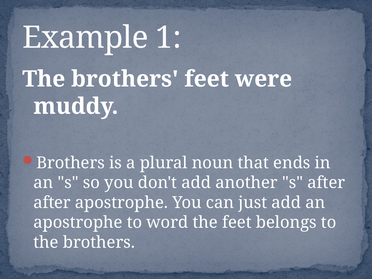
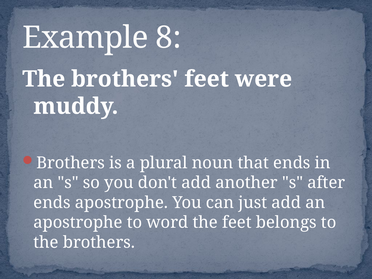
1: 1 -> 8
after at (52, 203): after -> ends
